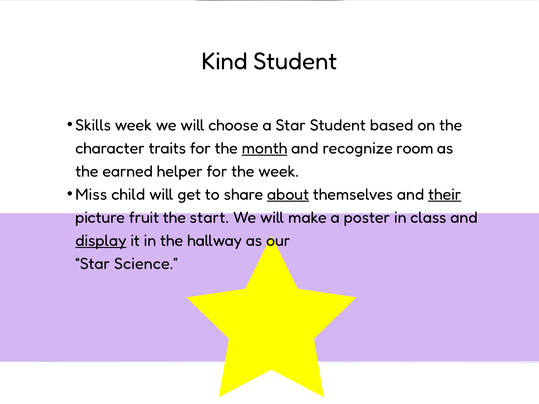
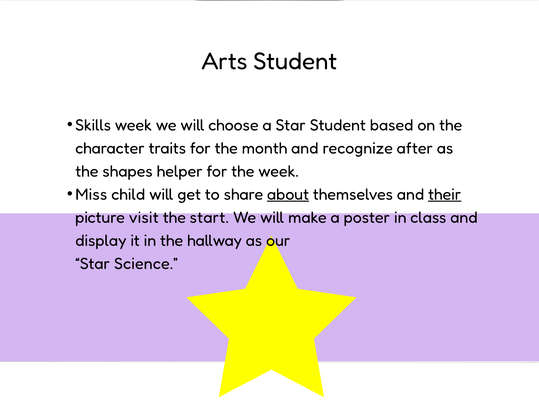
Kind: Kind -> Arts
month underline: present -> none
room: room -> after
earned: earned -> shapes
fruit: fruit -> visit
display underline: present -> none
